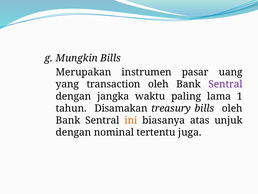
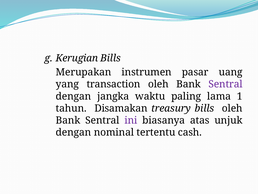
Mungkin: Mungkin -> Kerugian
ini colour: orange -> purple
juga: juga -> cash
